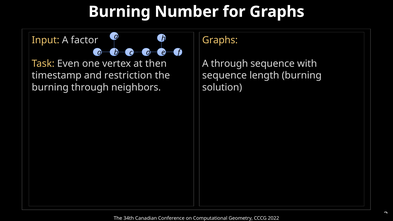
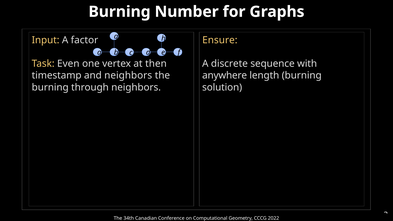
Graphs at (220, 40): Graphs -> Ensure
A through: through -> discrete
and restriction: restriction -> neighbors
sequence at (224, 76): sequence -> anywhere
